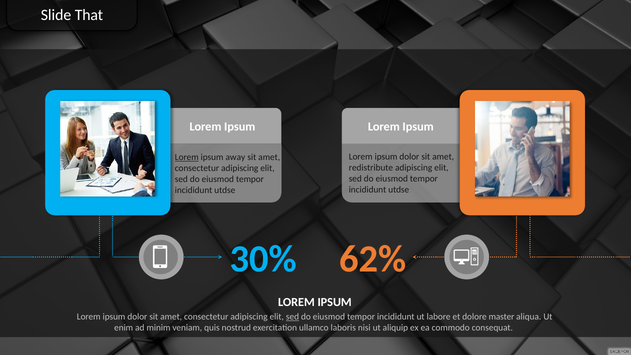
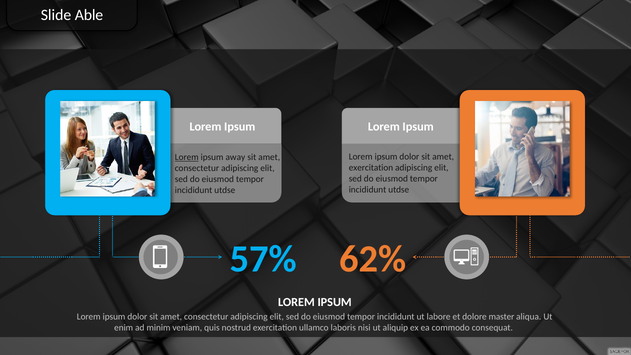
That: That -> Able
redistribute at (371, 168): redistribute -> exercitation
30%: 30% -> 57%
sed at (292, 317) underline: present -> none
